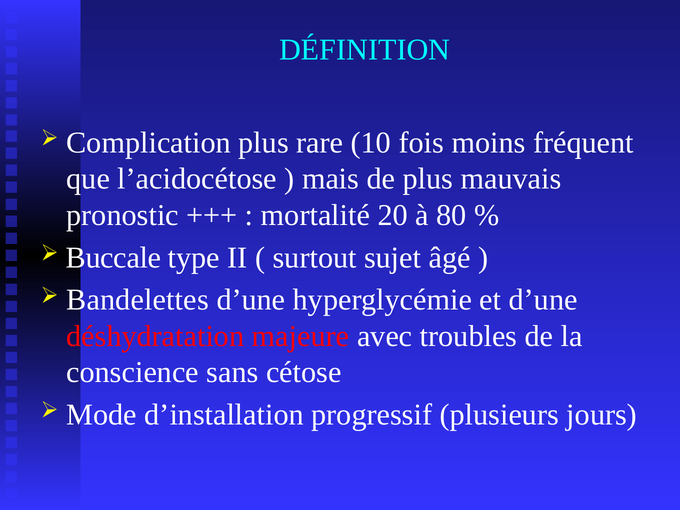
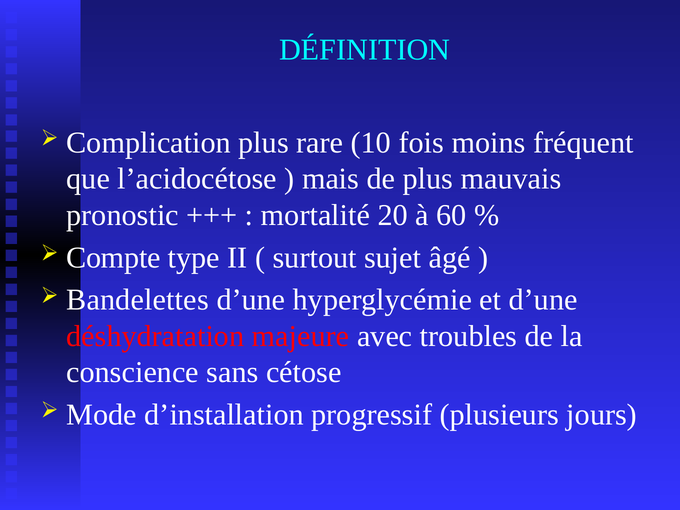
80: 80 -> 60
Buccale: Buccale -> Compte
